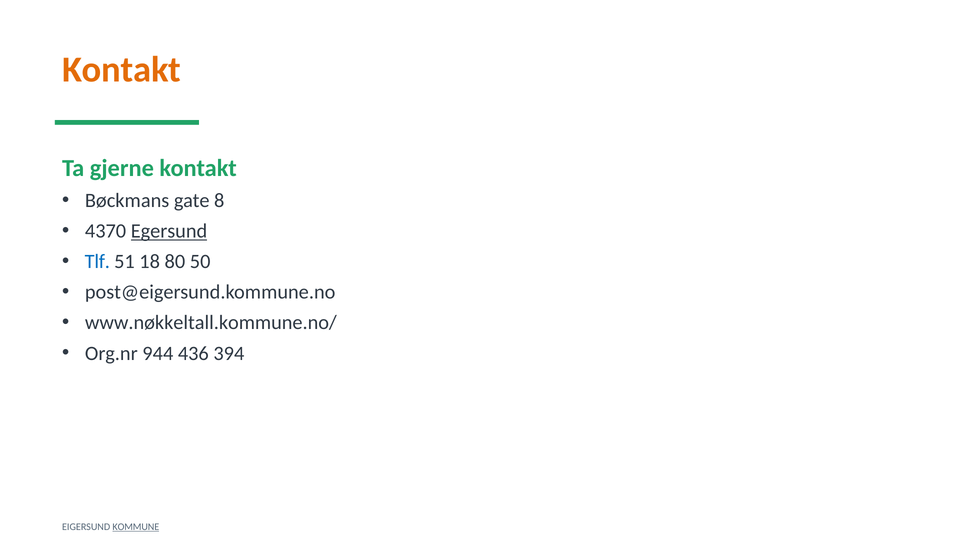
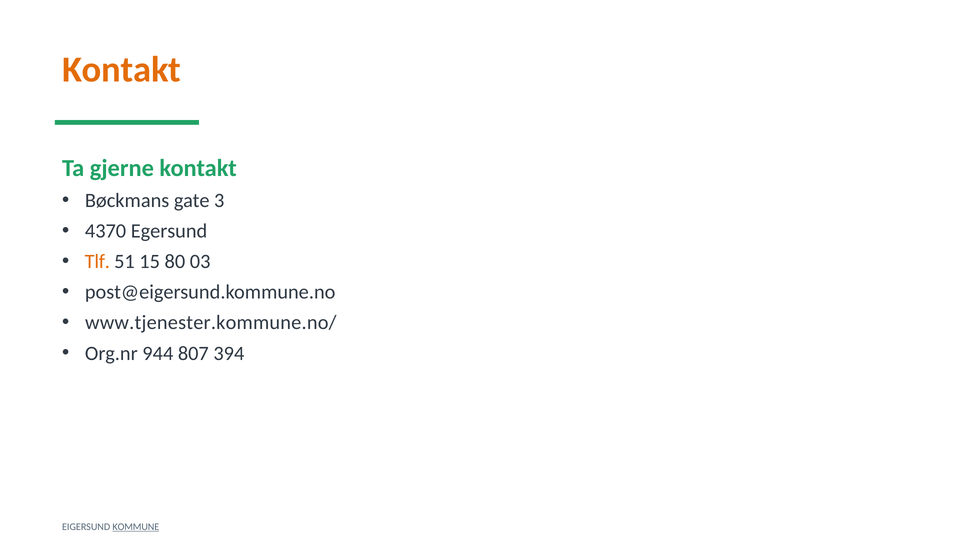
8: 8 -> 3
Egersund underline: present -> none
Tlf colour: blue -> orange
18: 18 -> 15
50: 50 -> 03
www.nøkkeltall.kommune.no/: www.nøkkeltall.kommune.no/ -> www.tjenester.kommune.no/
436: 436 -> 807
